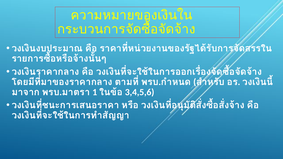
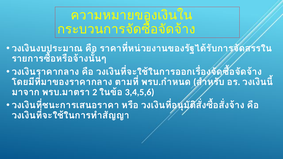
1: 1 -> 2
